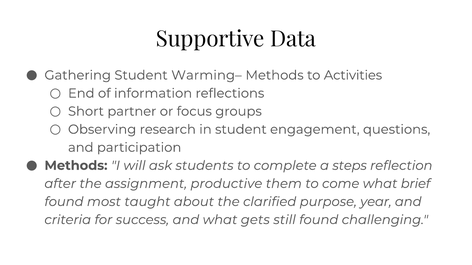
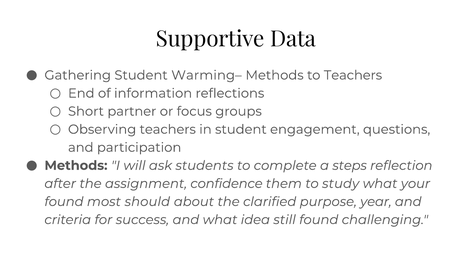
to Activities: Activities -> Teachers
Observing research: research -> teachers
productive: productive -> confidence
come: come -> study
brief: brief -> your
taught: taught -> should
gets: gets -> idea
